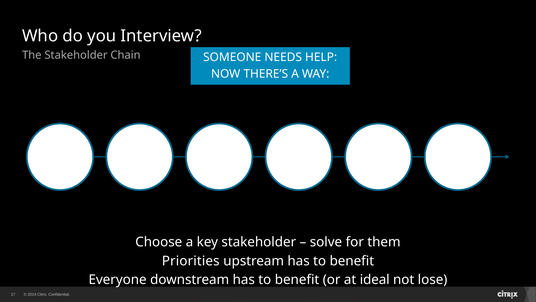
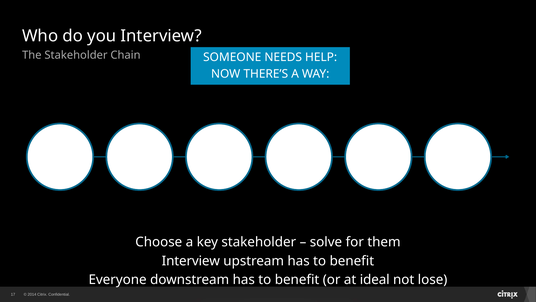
Priorities at (191, 261): Priorities -> Interview
